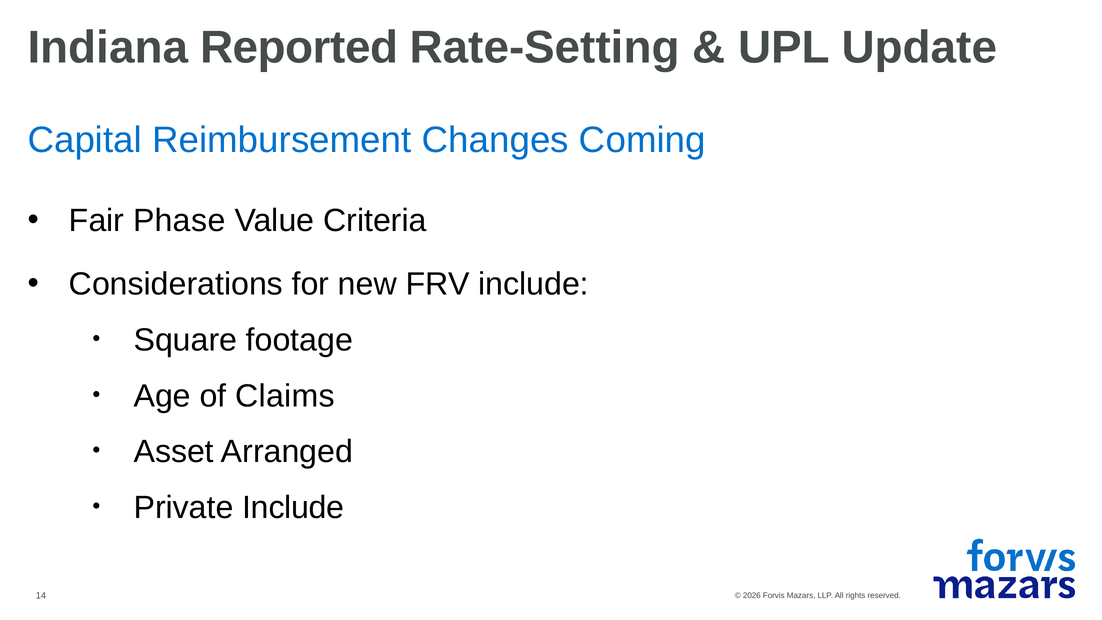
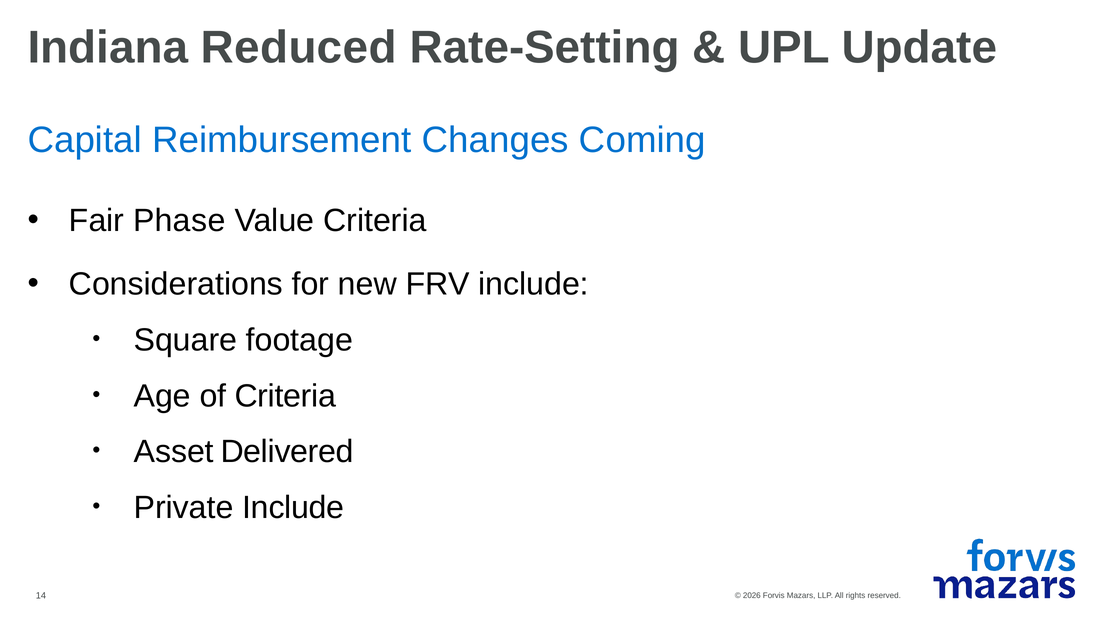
Reported: Reported -> Reduced
of Claims: Claims -> Criteria
Arranged: Arranged -> Delivered
